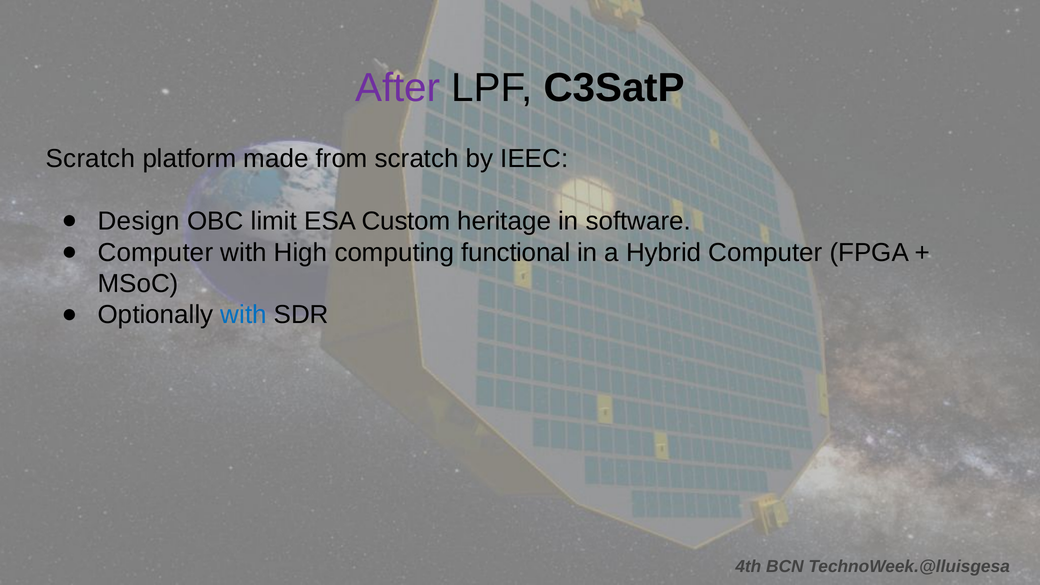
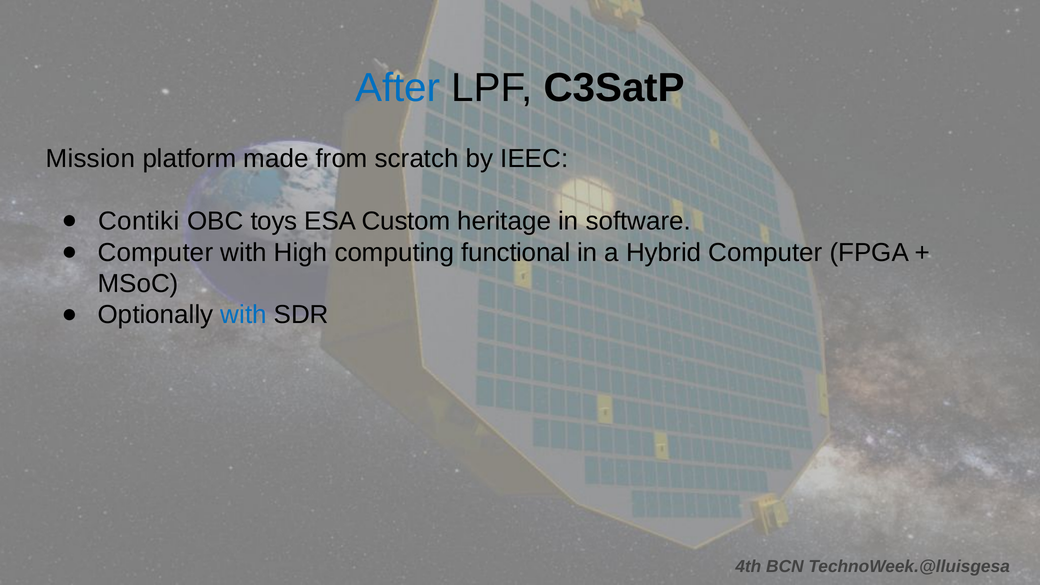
After colour: purple -> blue
Scratch at (90, 159): Scratch -> Mission
Design: Design -> Contiki
limit: limit -> toys
